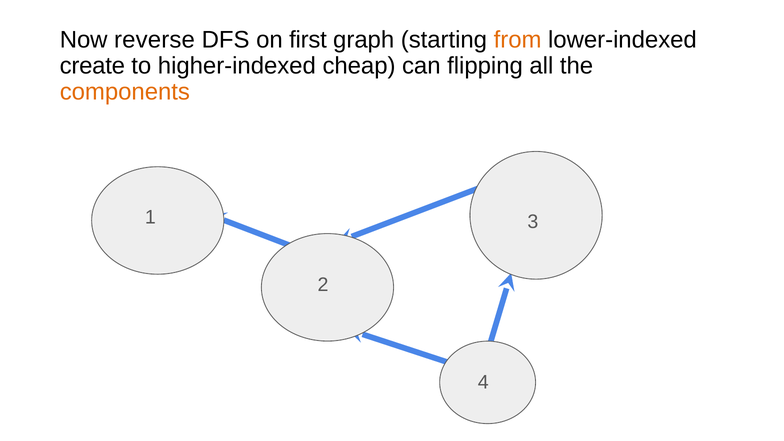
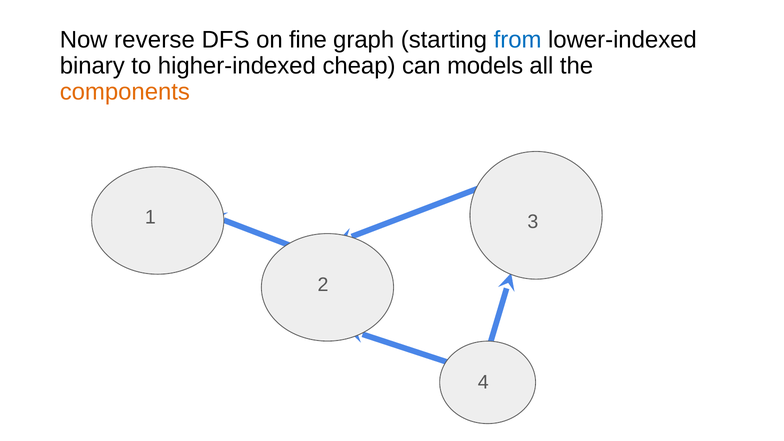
first: first -> fine
from colour: orange -> blue
create: create -> binary
flipping: flipping -> models
